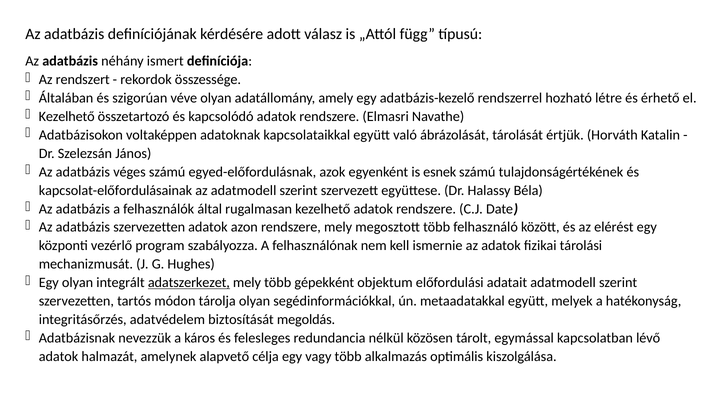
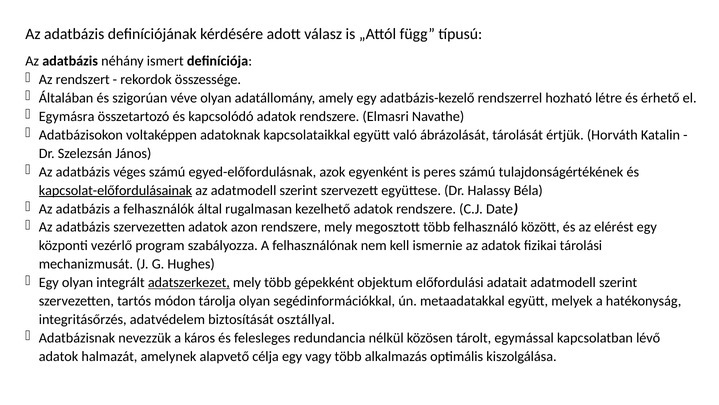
Kezelhető at (67, 116): Kezelhető -> Egymásra
esnek: esnek -> peres
kapcsolat-előfordulásainak underline: none -> present
megoldás: megoldás -> osztállyal
